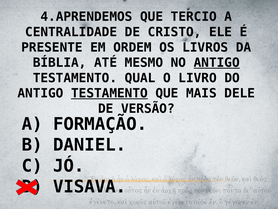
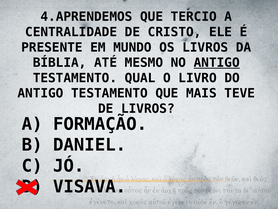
ORDEM: ORDEM -> MUNDO
TESTAMENTO at (109, 93) underline: present -> none
DELE: DELE -> TEVE
DE VERSÃO: VERSÃO -> LIVROS
